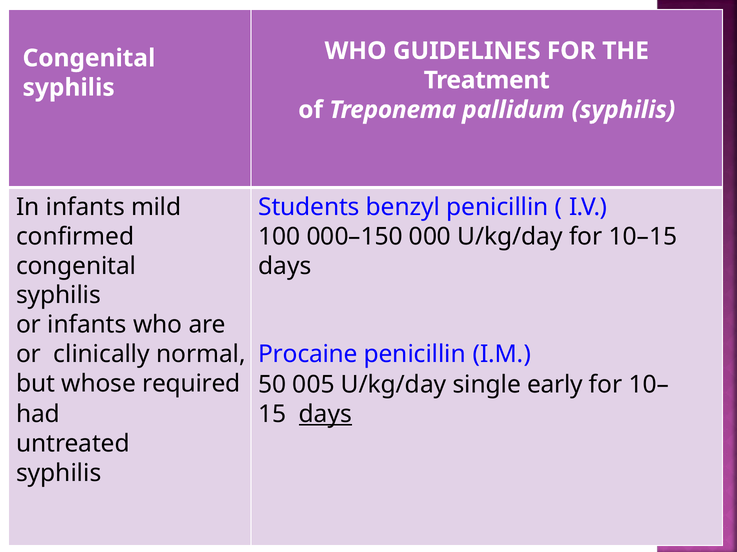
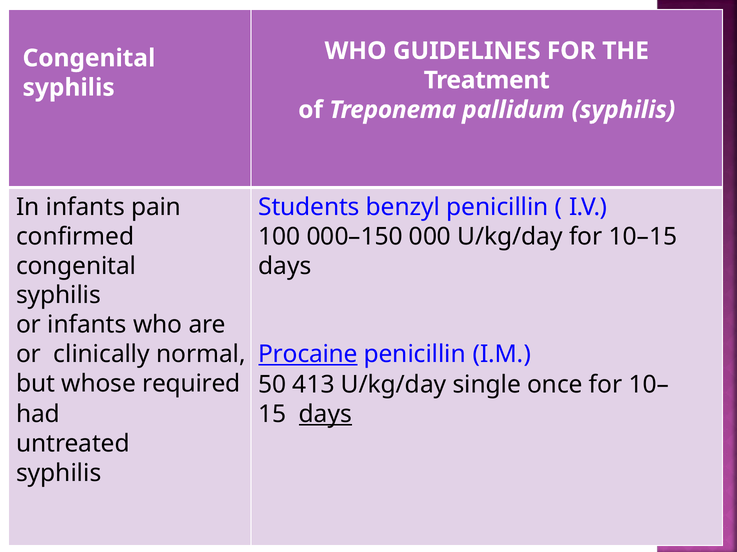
mild: mild -> pain
Procaine underline: none -> present
005: 005 -> 413
early: early -> once
